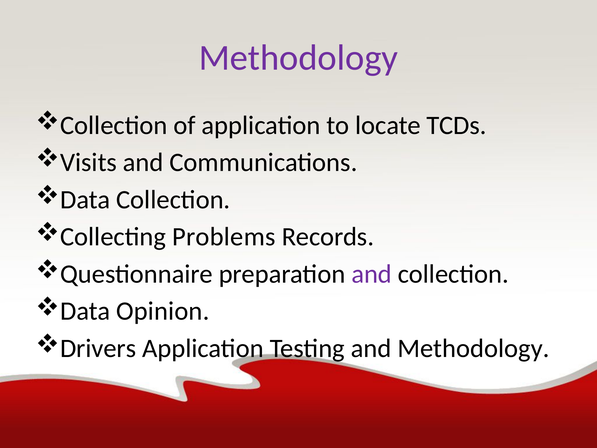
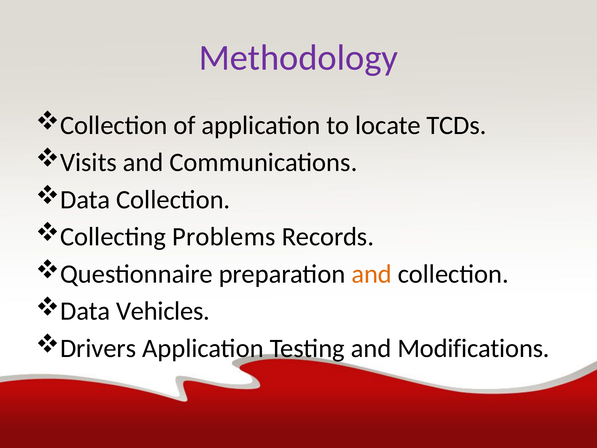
and at (372, 274) colour: purple -> orange
Opinion: Opinion -> Vehicles
and Methodology: Methodology -> Modifications
